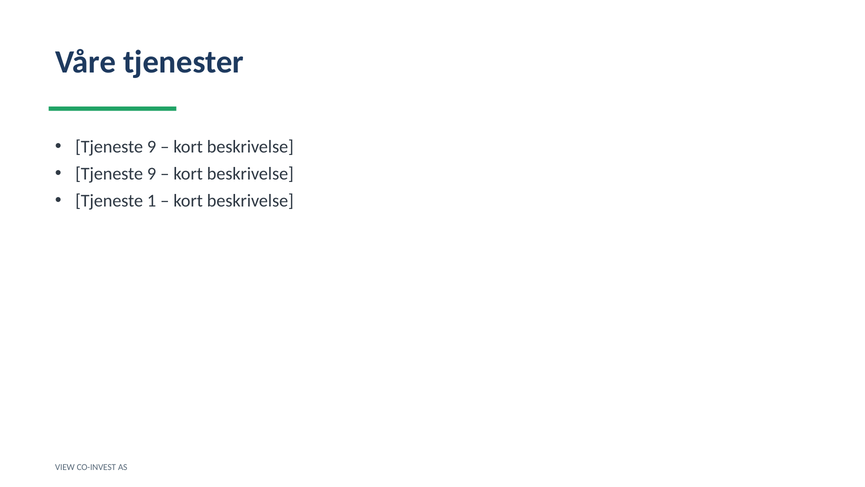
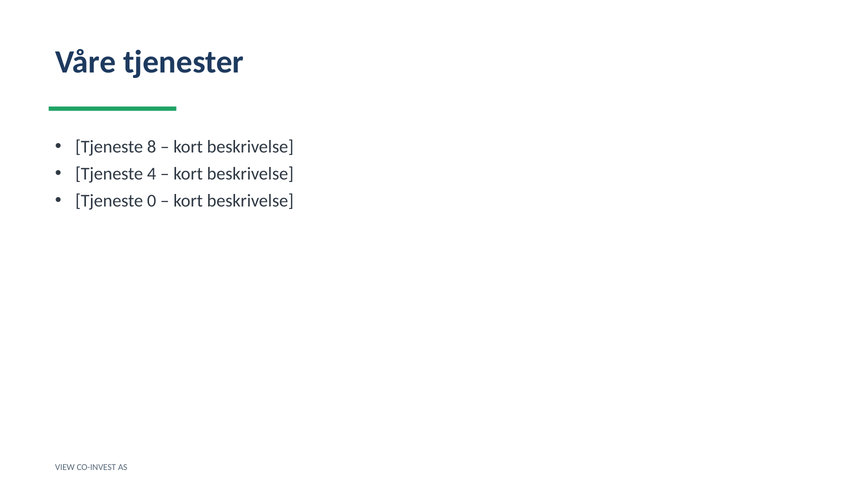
9 at (152, 147): 9 -> 8
9 at (152, 174): 9 -> 4
1: 1 -> 0
